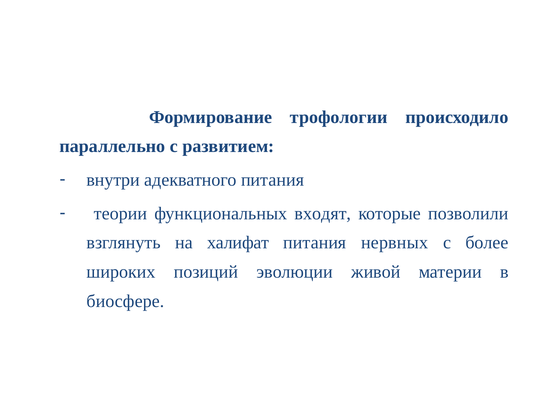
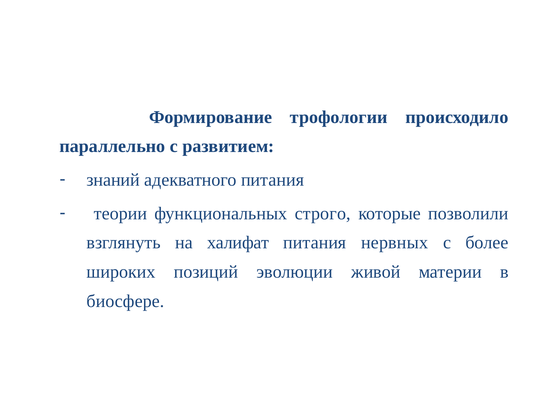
внутри: внутри -> знаний
входят: входят -> строго
